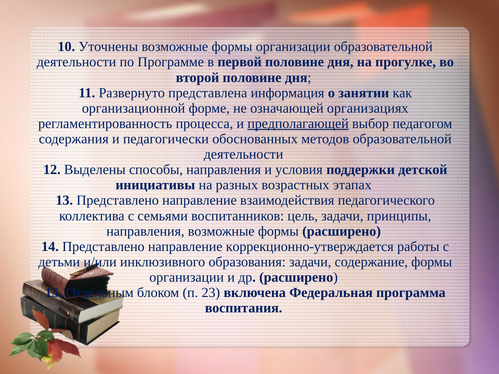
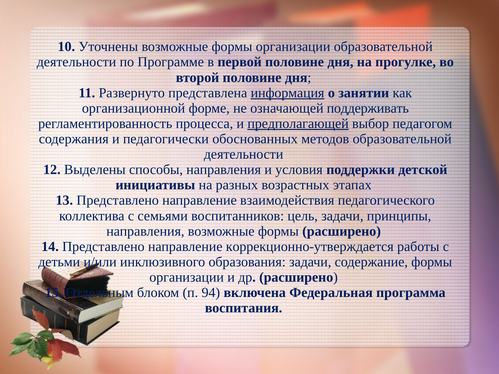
информация underline: none -> present
организациях: организациях -> поддерживать
23: 23 -> 94
